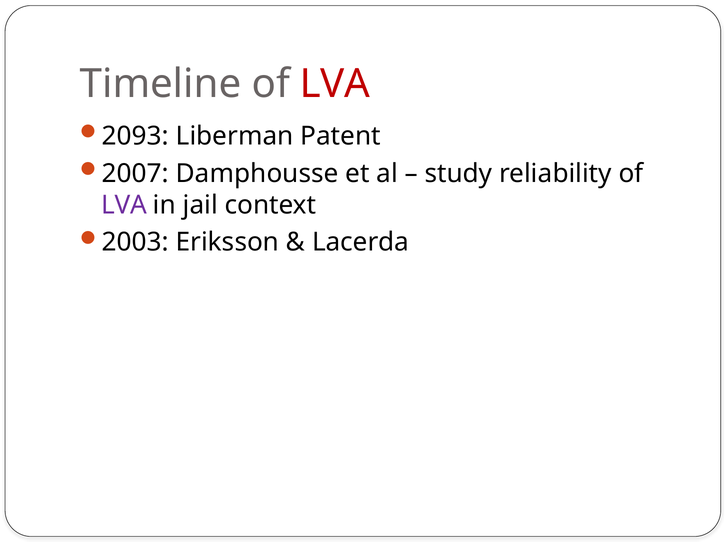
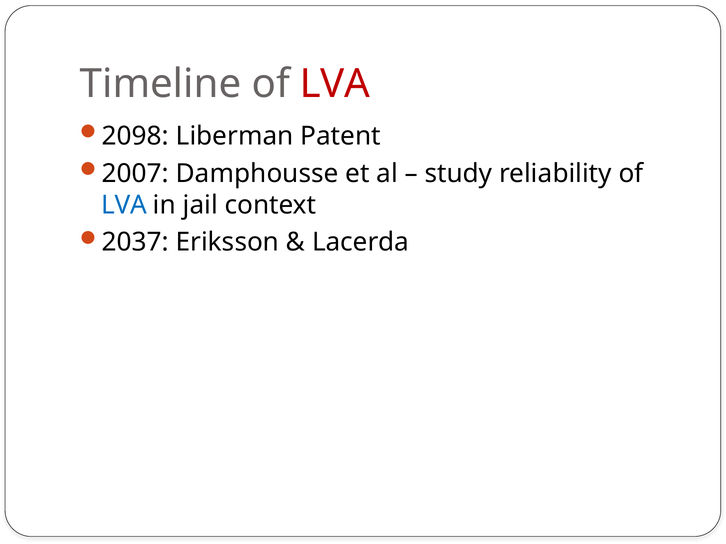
2093: 2093 -> 2098
LVA at (124, 205) colour: purple -> blue
2003: 2003 -> 2037
